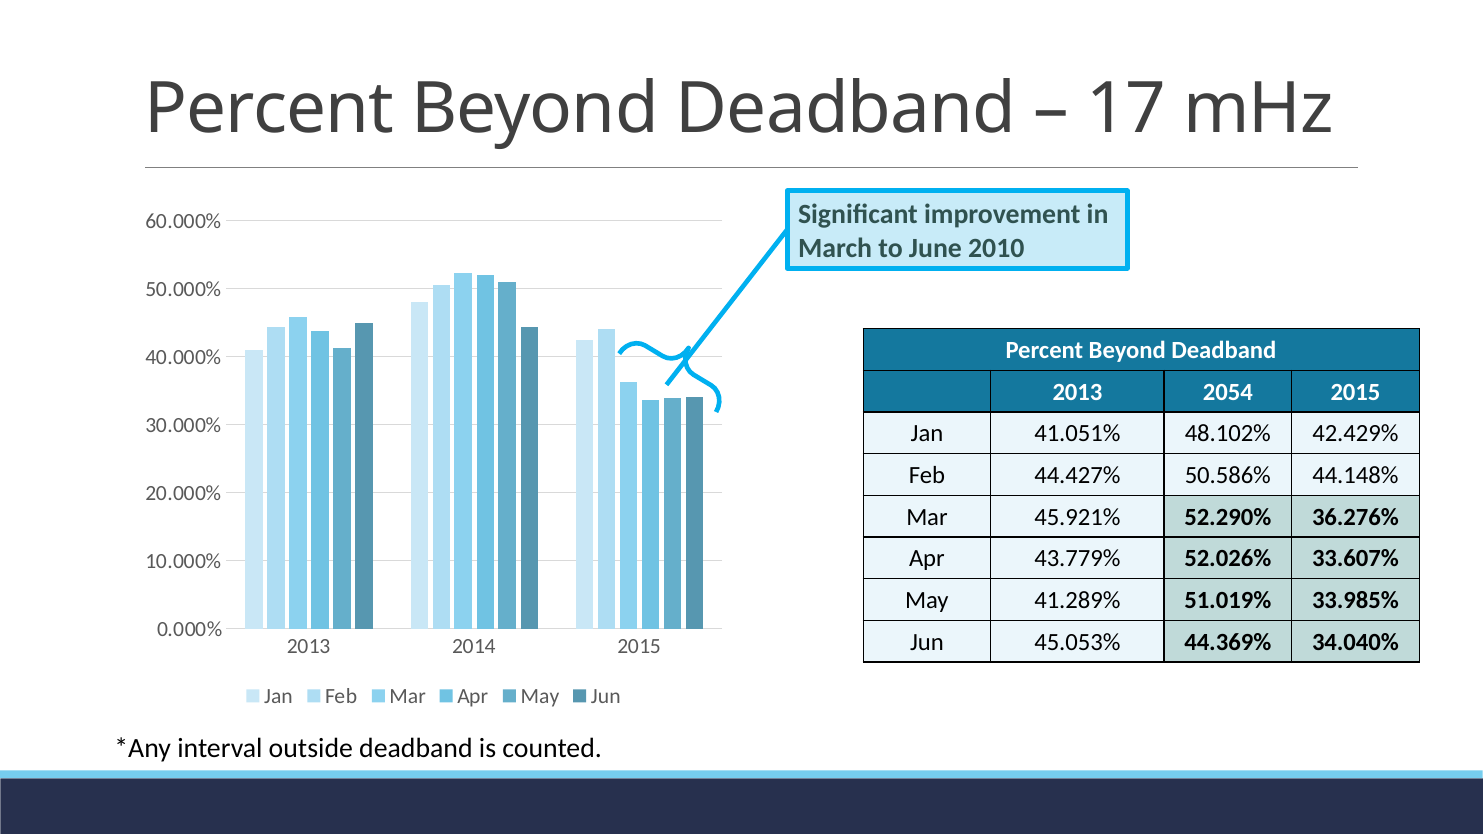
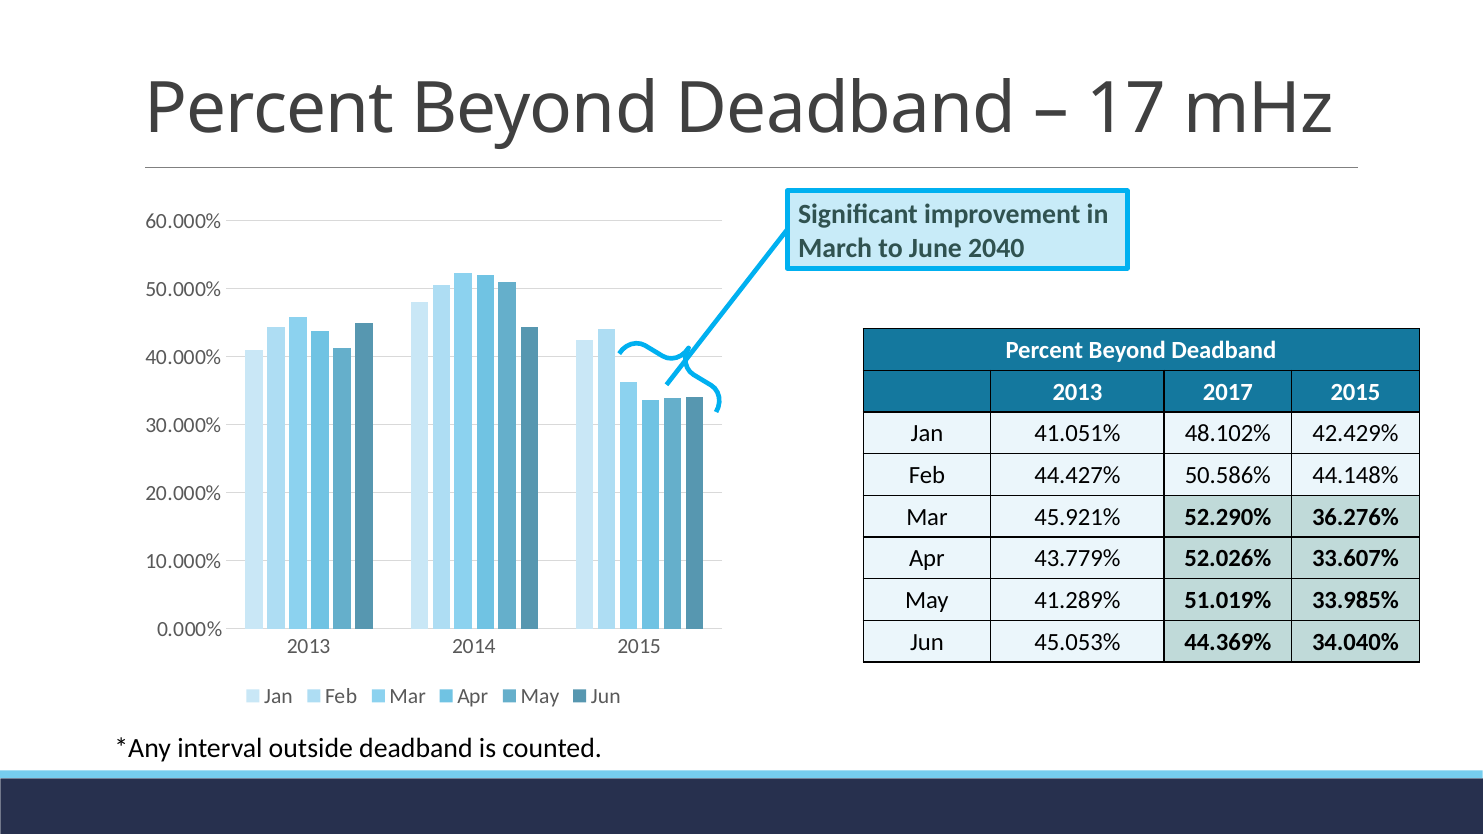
2010: 2010 -> 2040
2054: 2054 -> 2017
